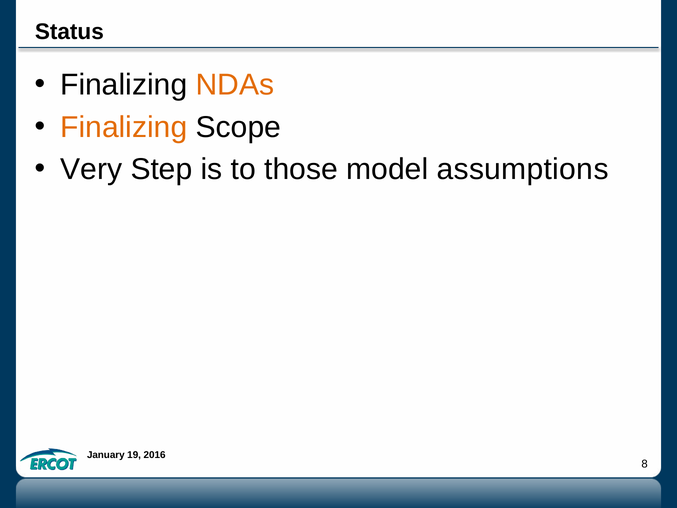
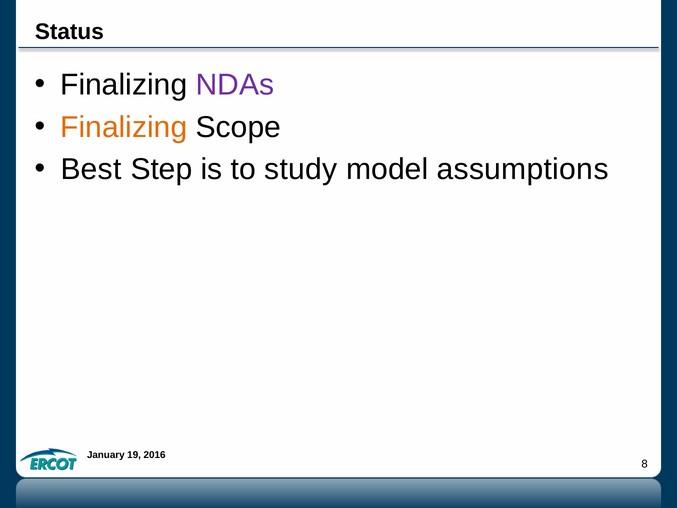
NDAs colour: orange -> purple
Very: Very -> Best
those: those -> study
